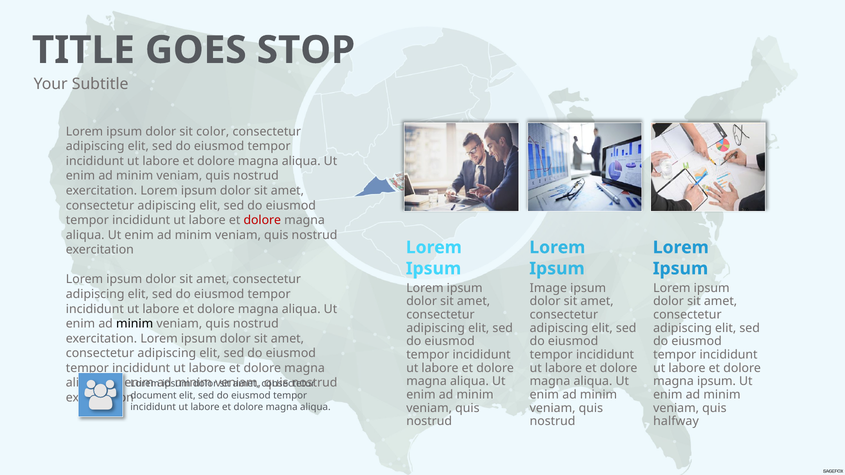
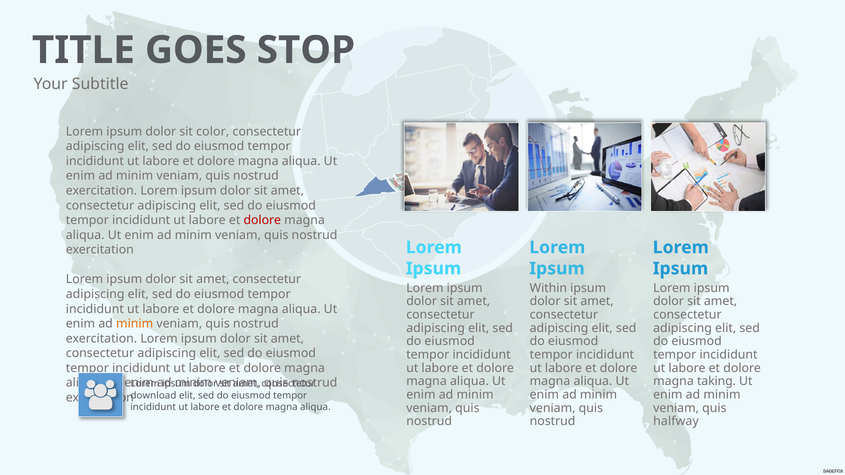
Image: Image -> Within
minim at (135, 324) colour: black -> orange
magna ipsum: ipsum -> taking
document: document -> download
